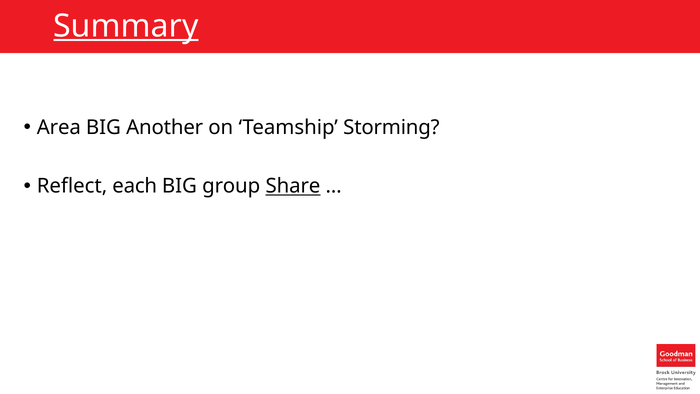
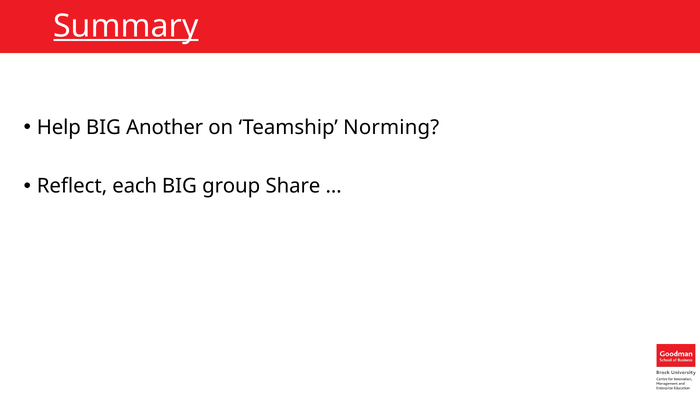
Area: Area -> Help
Storming: Storming -> Norming
Share underline: present -> none
